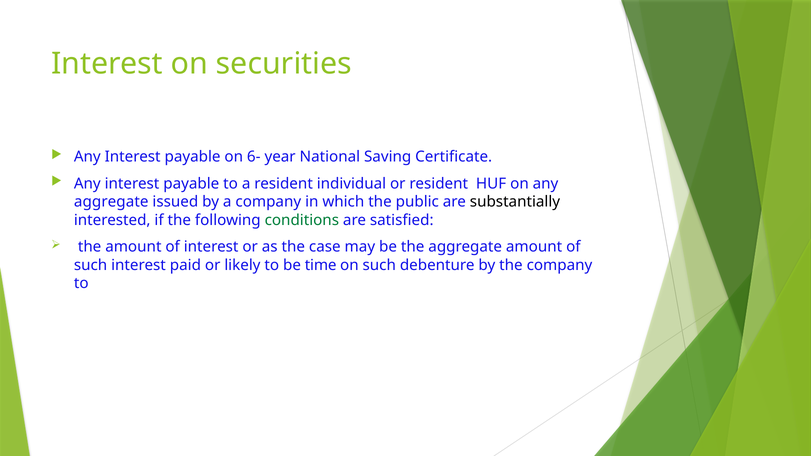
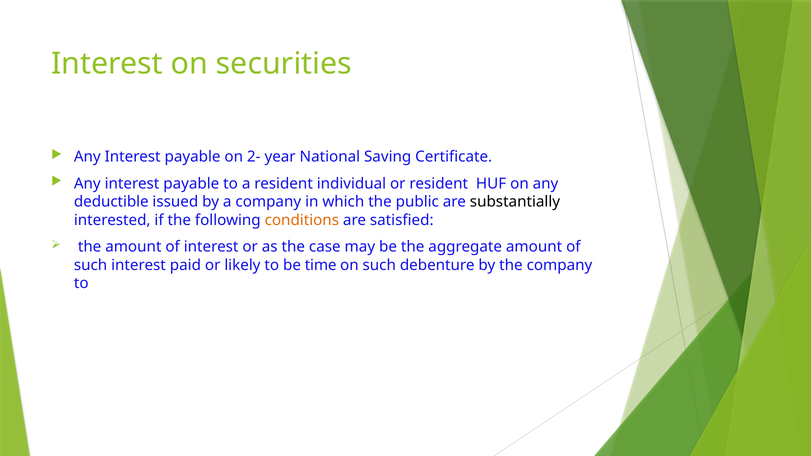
6-: 6- -> 2-
aggregate at (111, 202): aggregate -> deductible
conditions colour: green -> orange
